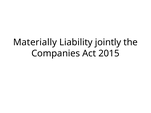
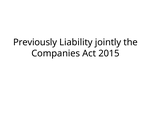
Materially: Materially -> Previously
